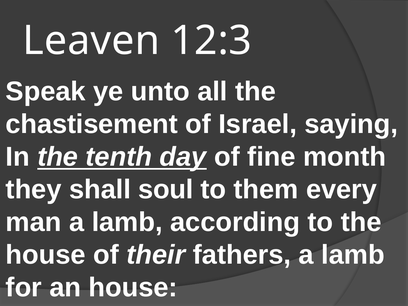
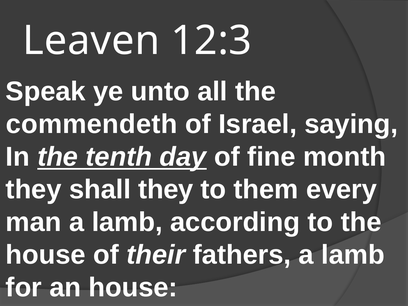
chastisement: chastisement -> commendeth
shall soul: soul -> they
